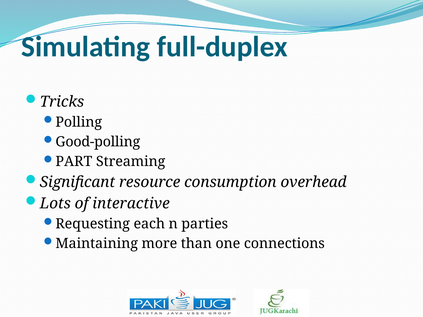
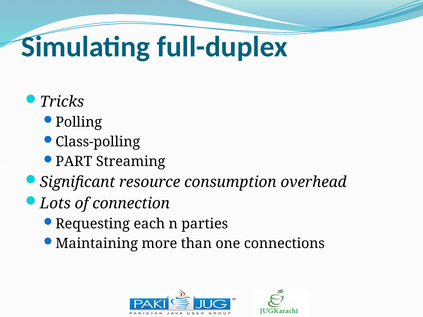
Good-polling: Good-polling -> Class-polling
interactive: interactive -> connection
